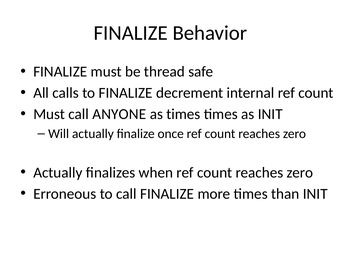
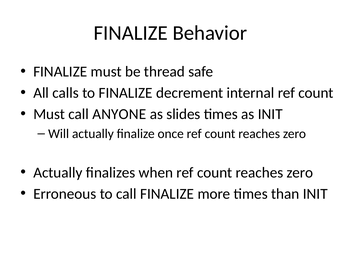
as times: times -> slides
